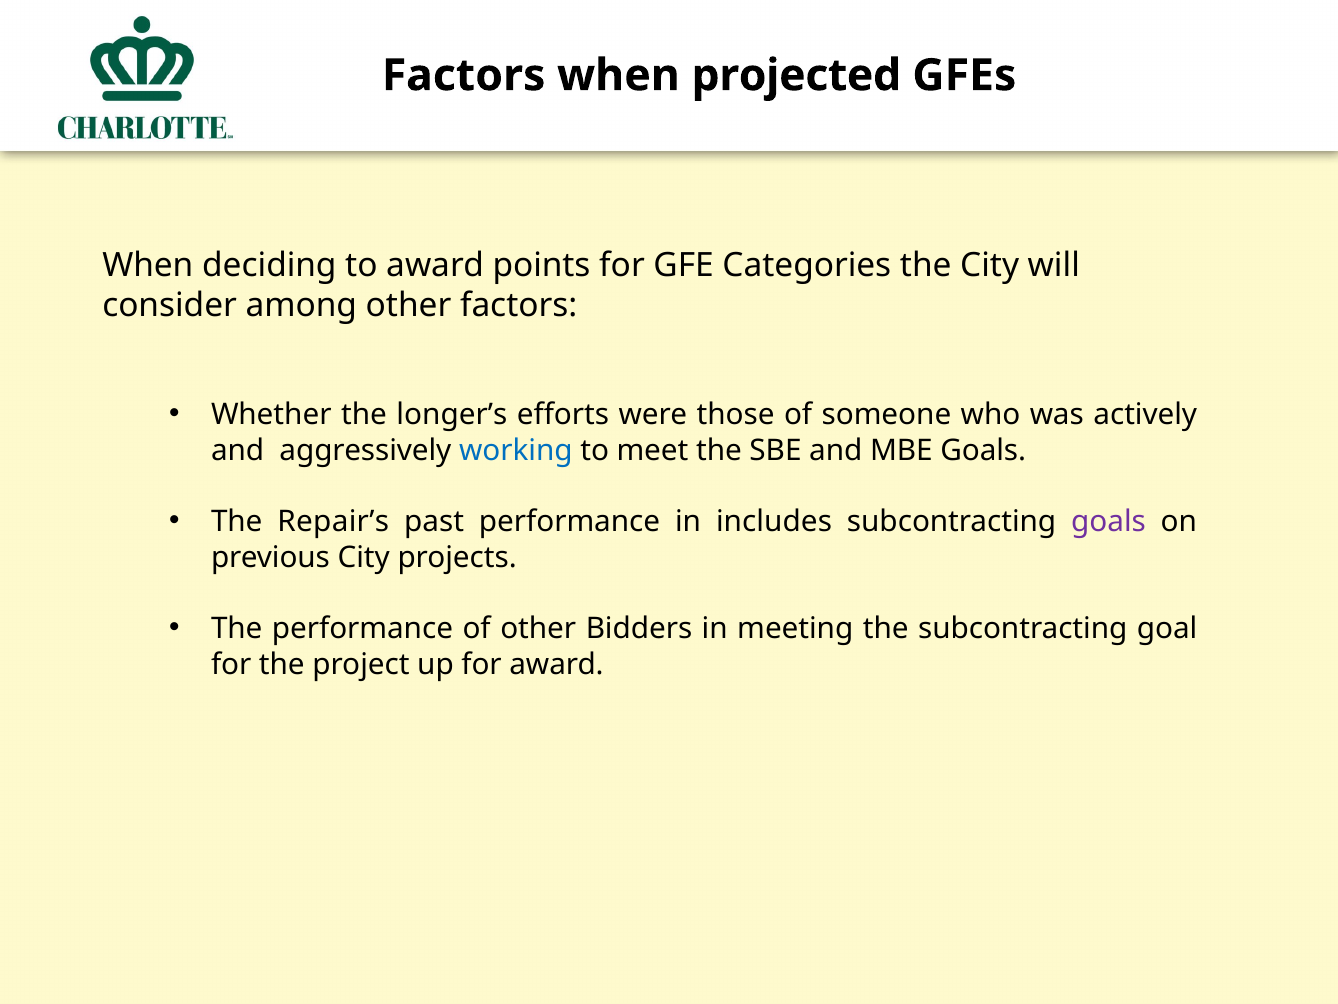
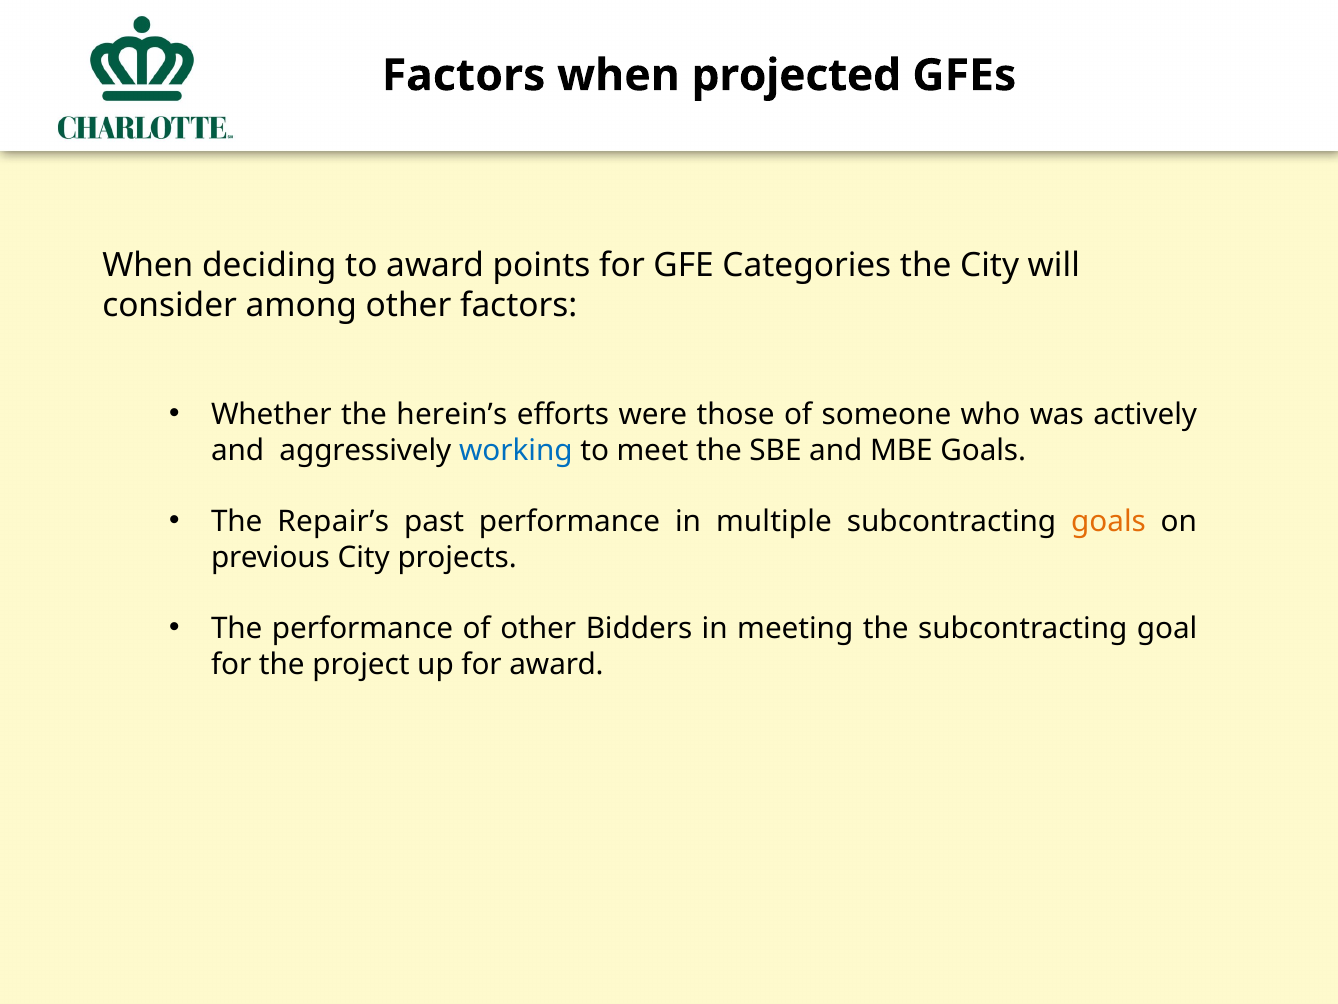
longer’s: longer’s -> herein’s
includes: includes -> multiple
goals at (1109, 521) colour: purple -> orange
